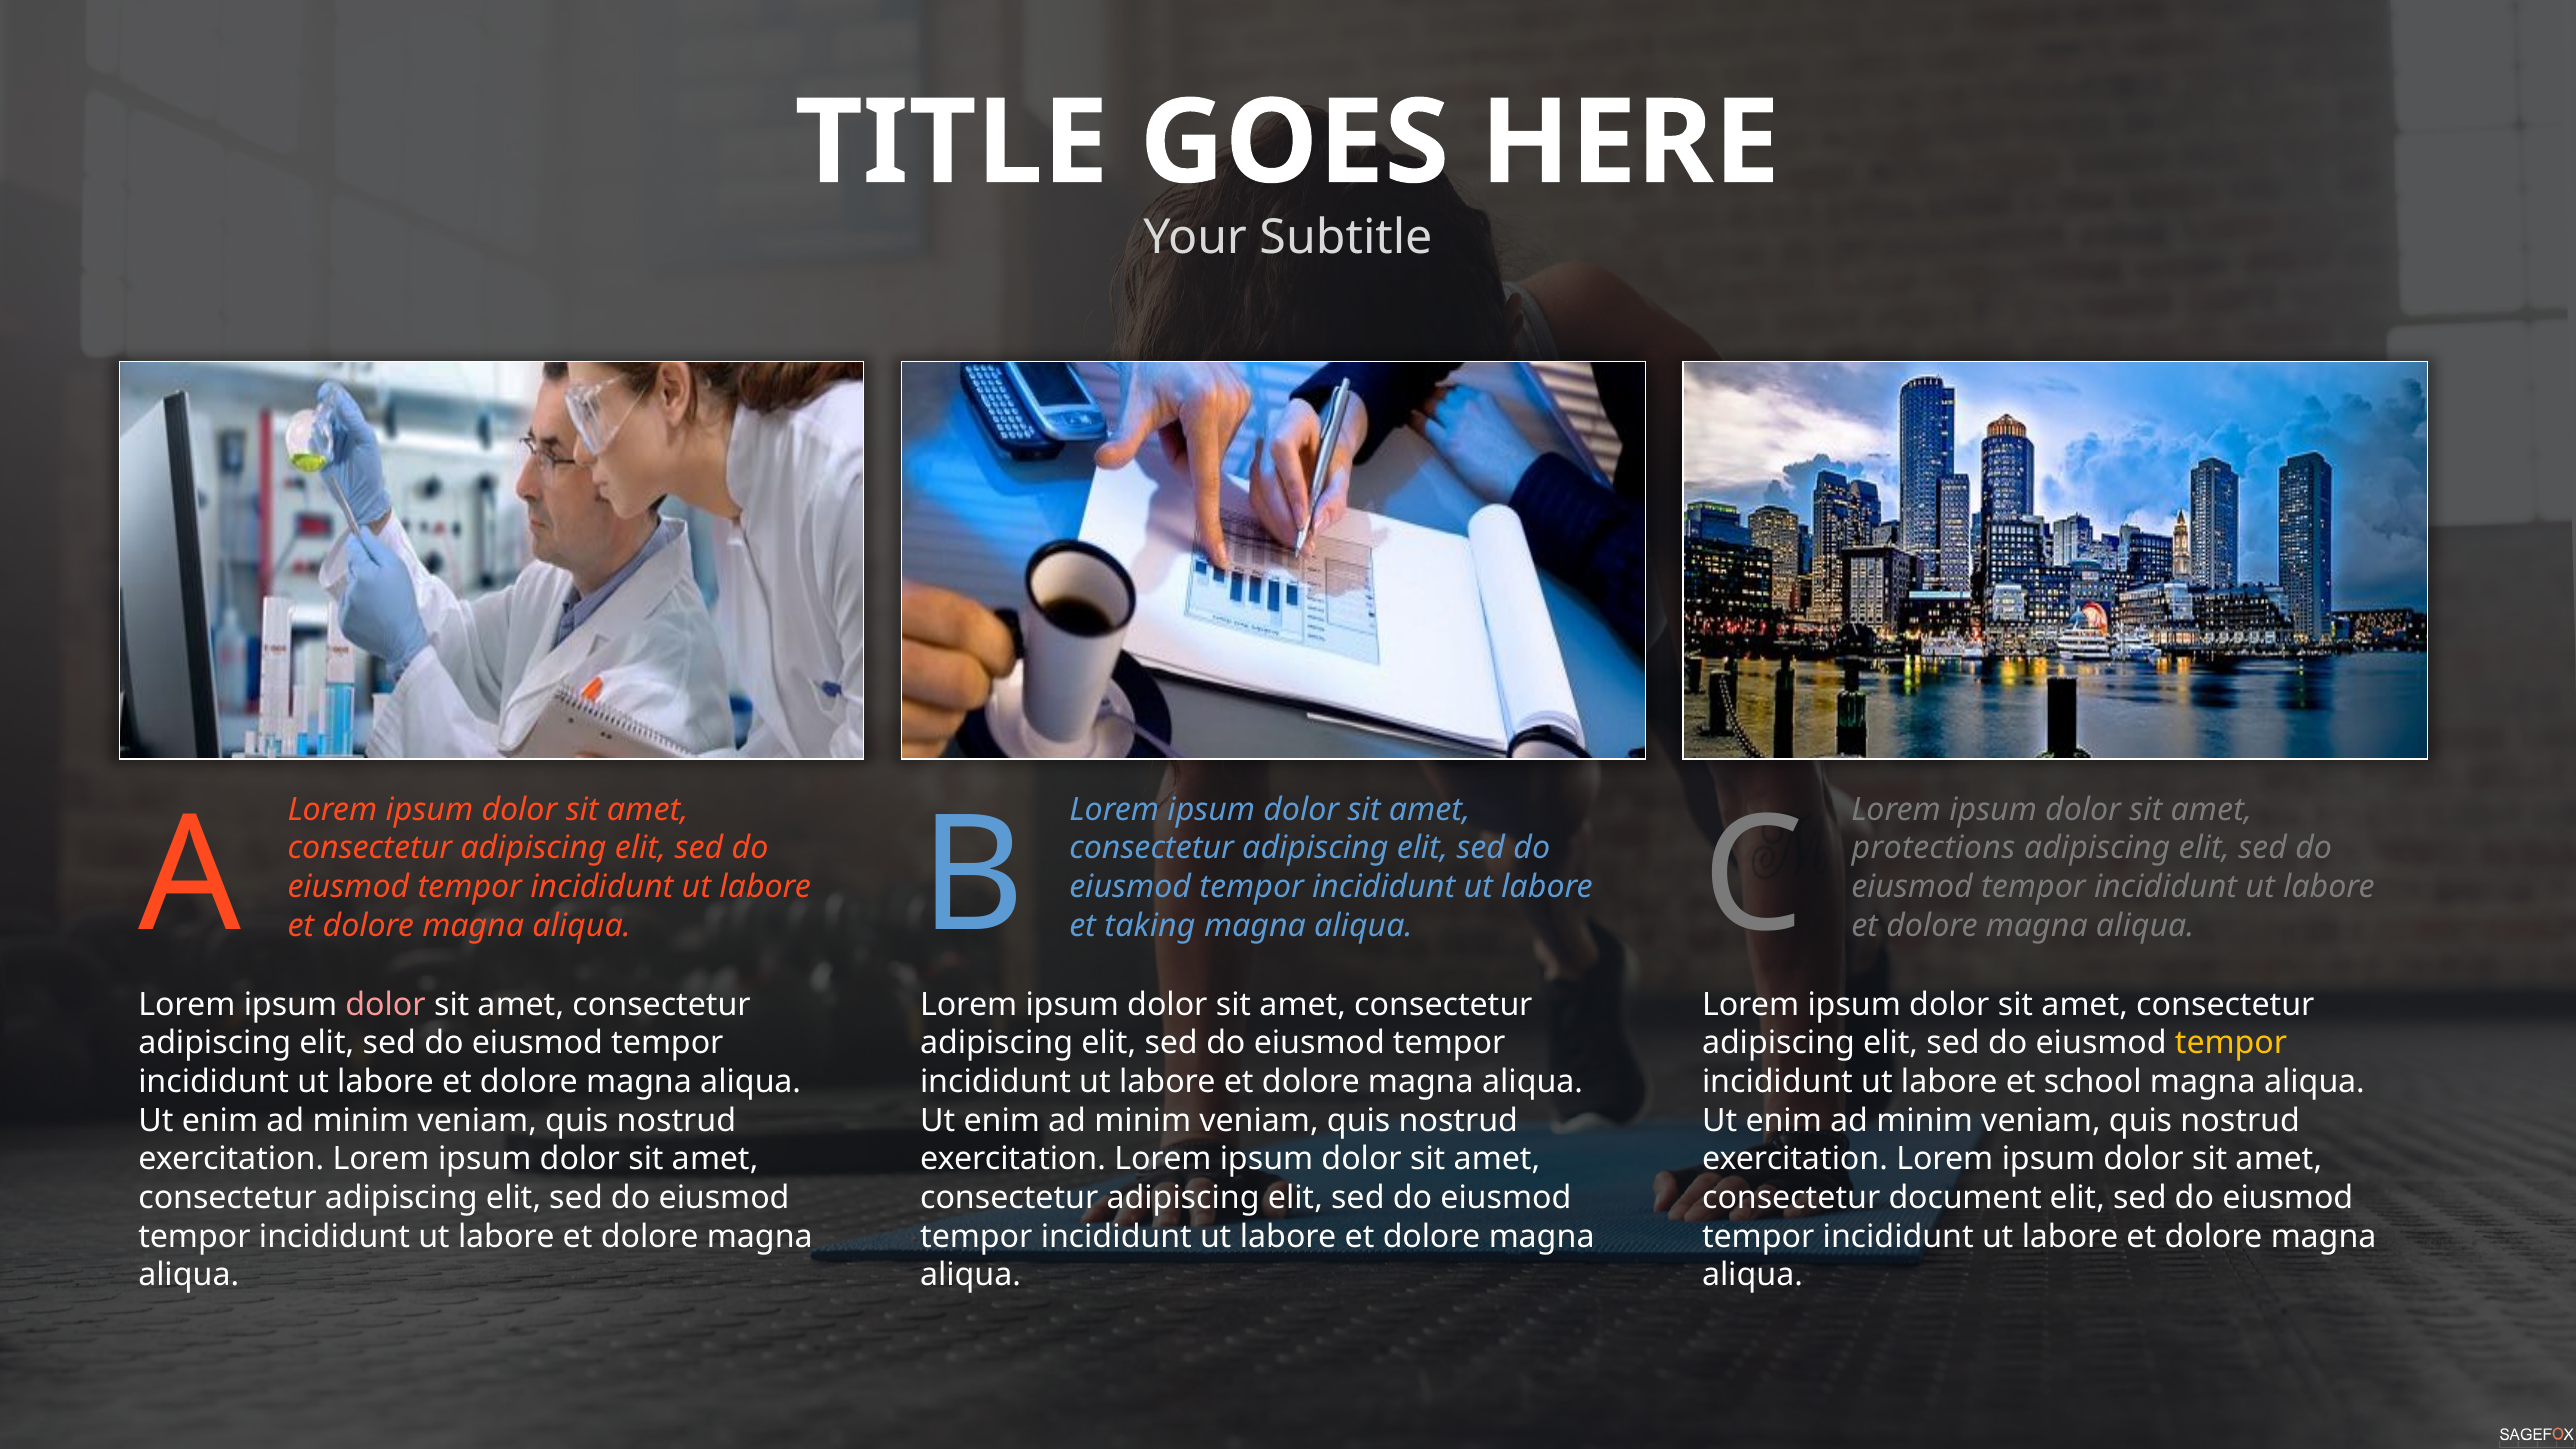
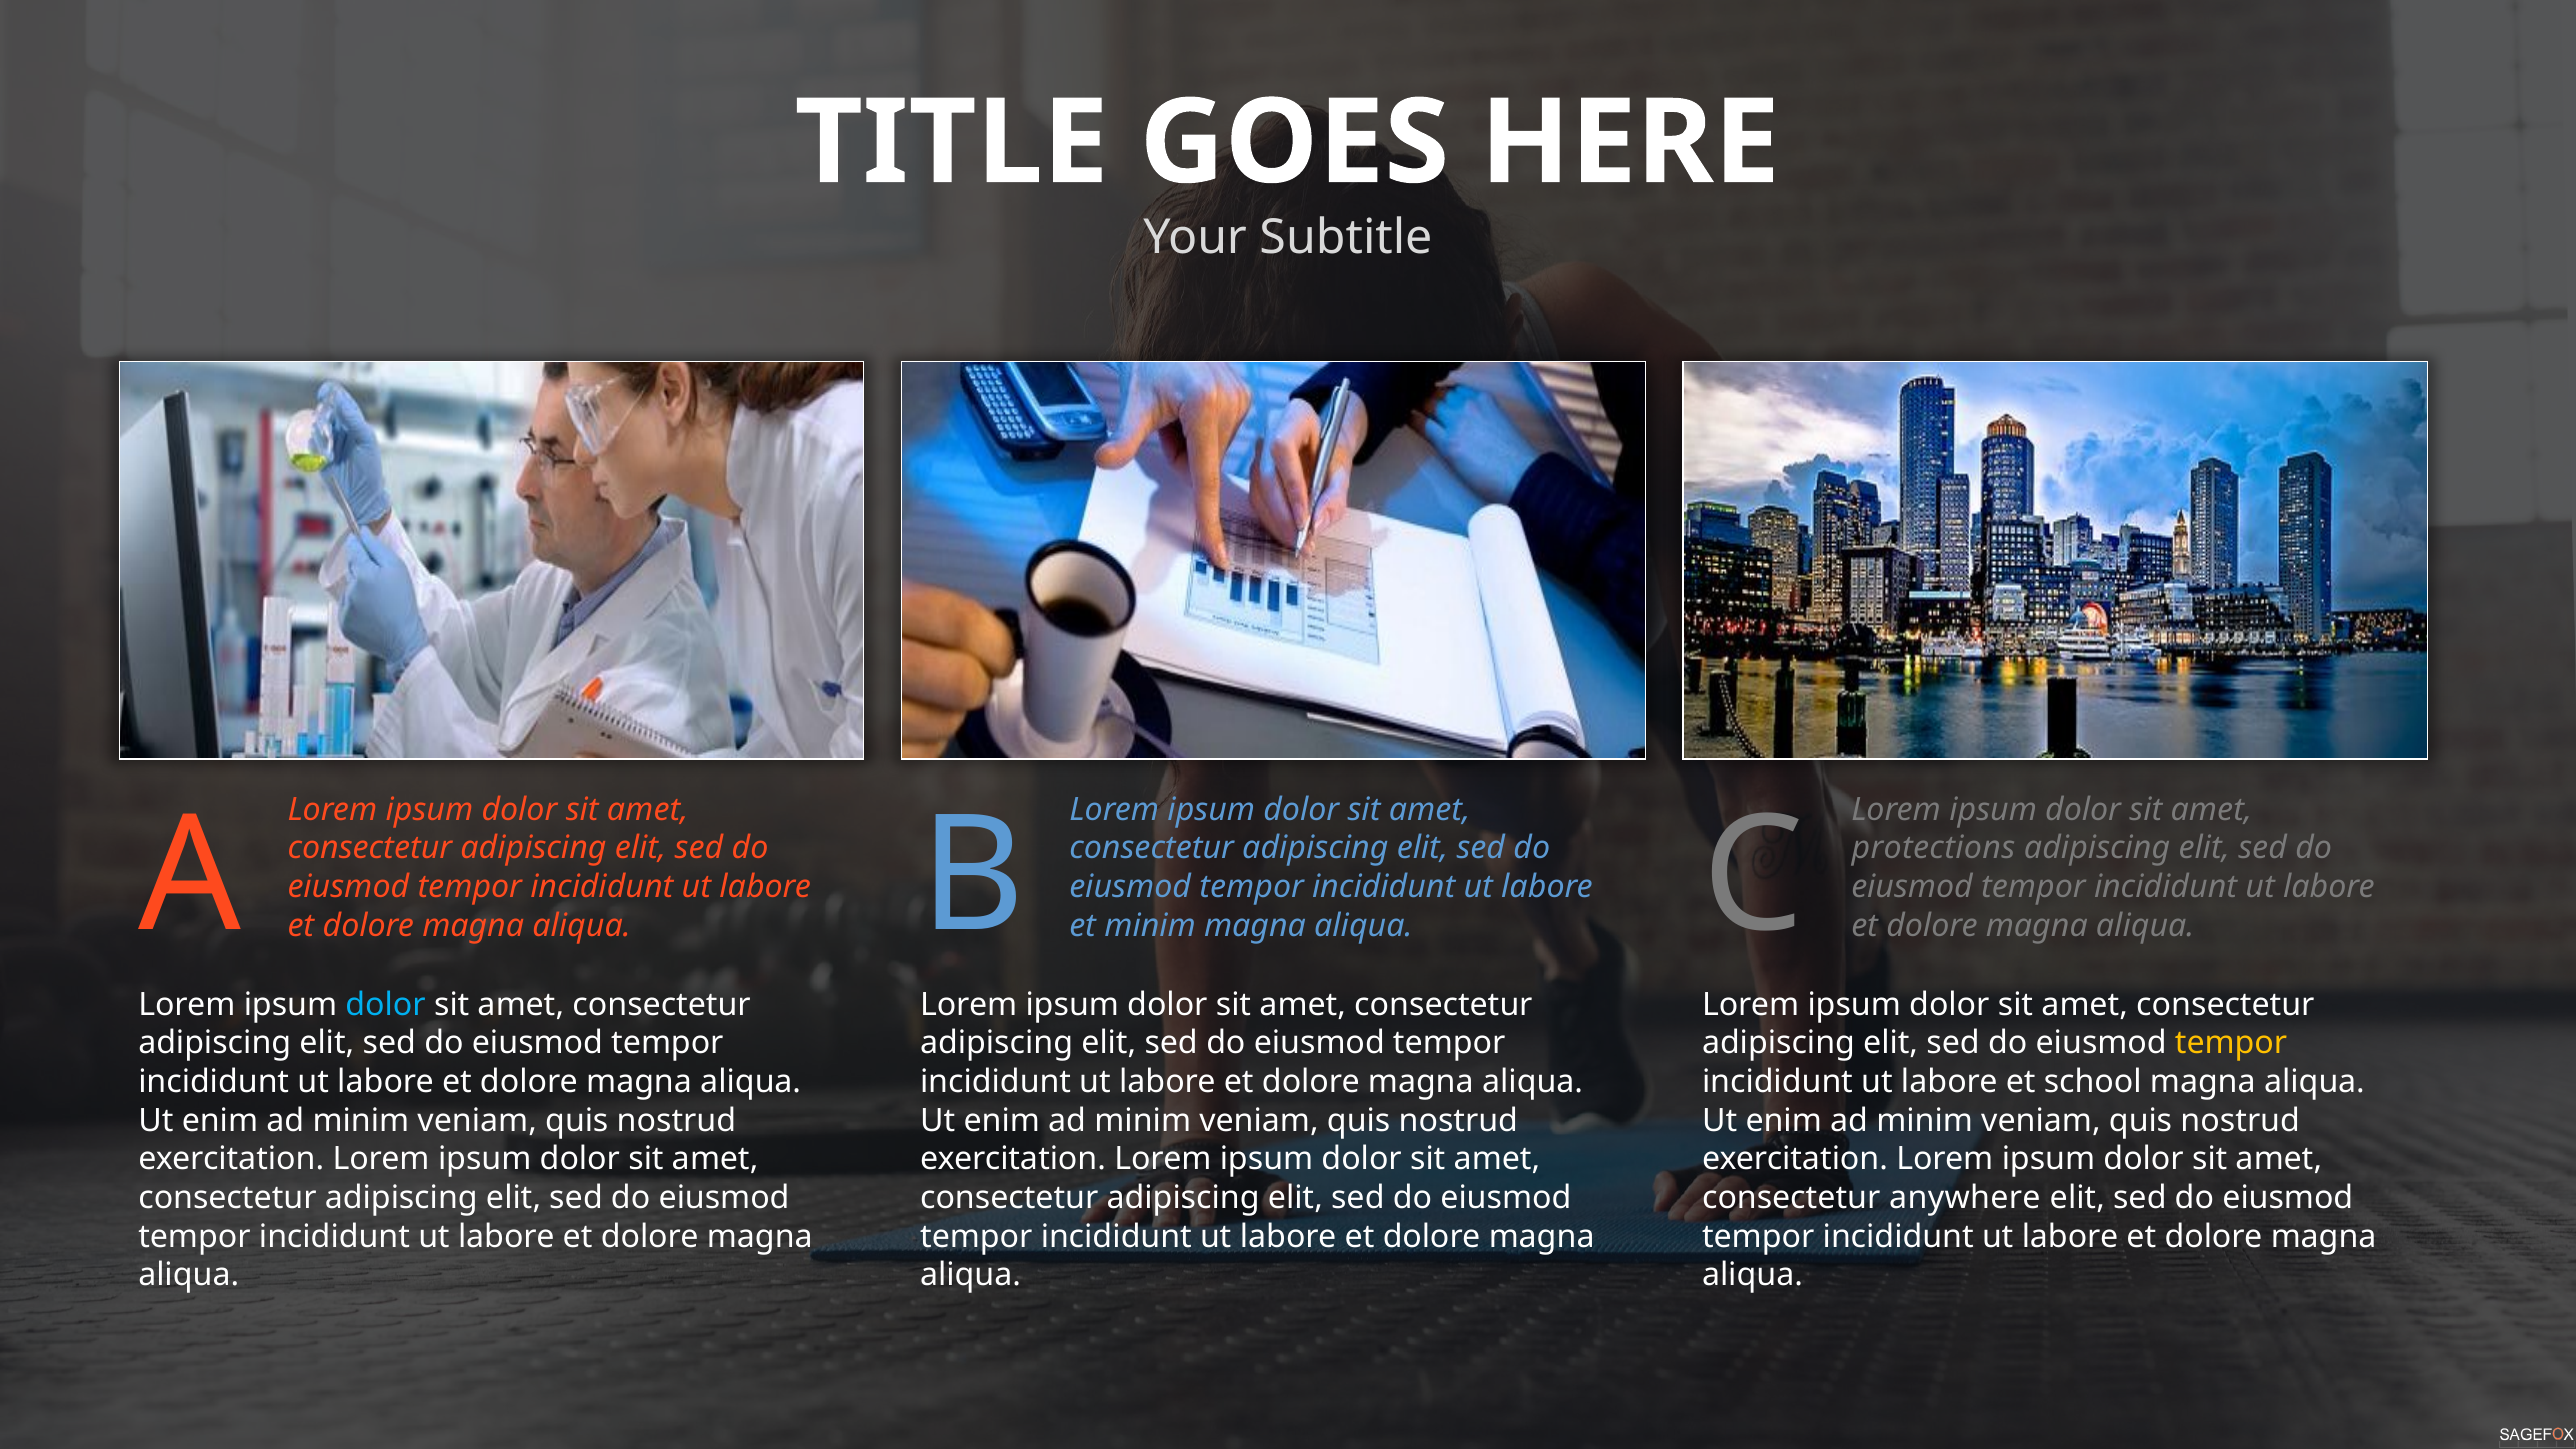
et taking: taking -> minim
dolor at (385, 1005) colour: pink -> light blue
document: document -> anywhere
